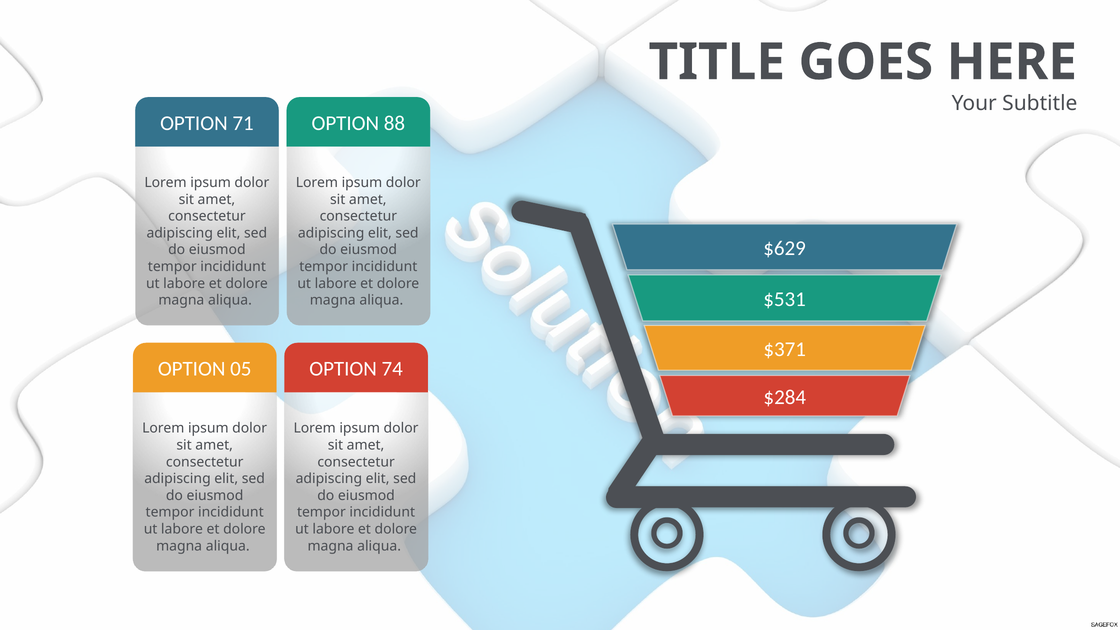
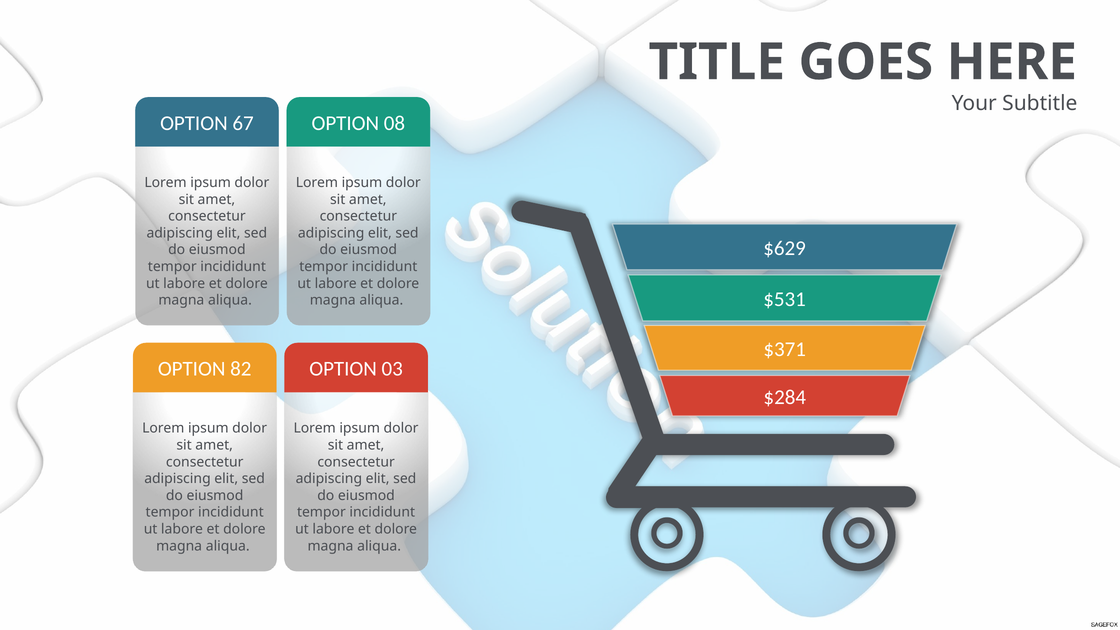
71: 71 -> 67
88: 88 -> 08
05: 05 -> 82
74: 74 -> 03
